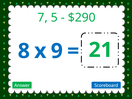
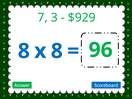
5: 5 -> 3
$290: $290 -> $929
x 9: 9 -> 8
21: 21 -> 96
